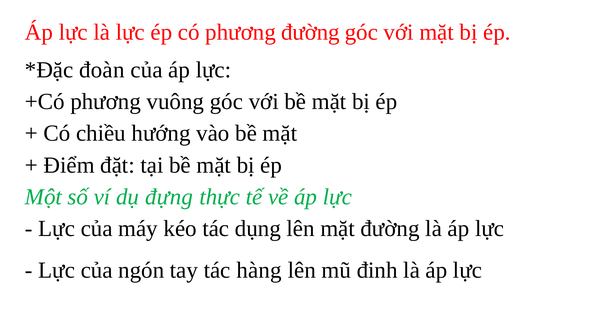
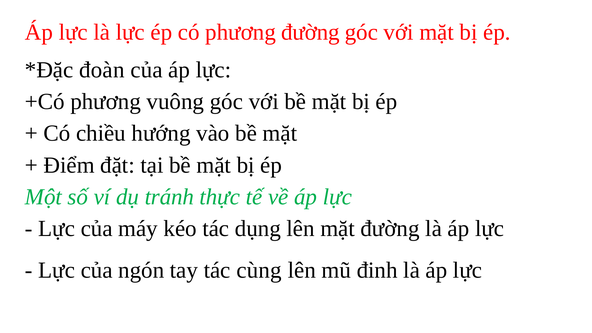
đựng: đựng -> tránh
hàng: hàng -> cùng
